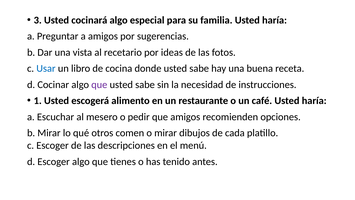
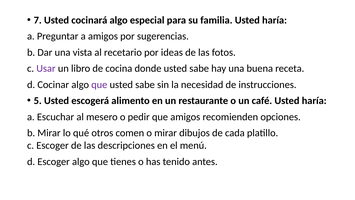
3: 3 -> 7
Usar colour: blue -> purple
1: 1 -> 5
